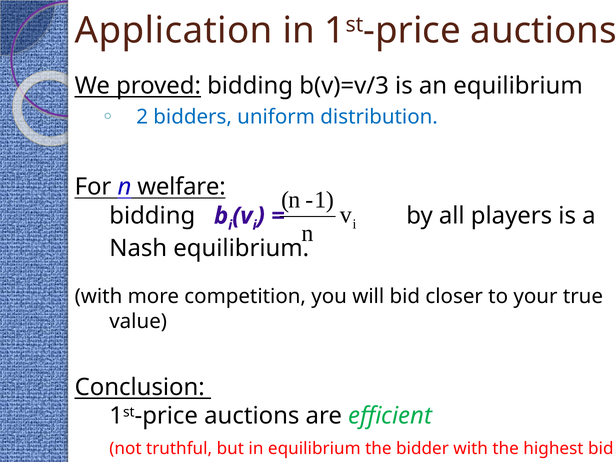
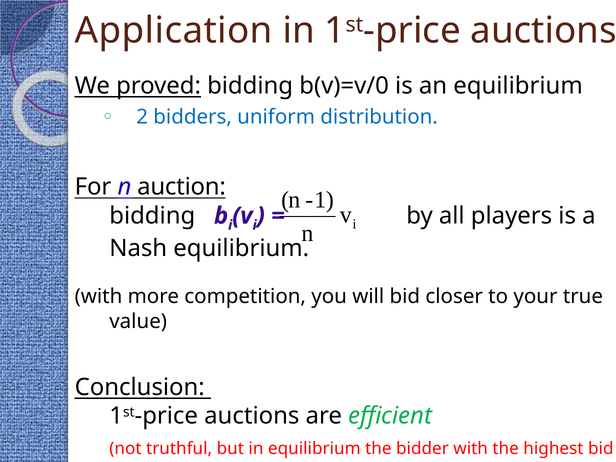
b(v)=v/3: b(v)=v/3 -> b(v)=v/0
welfare: welfare -> auction
